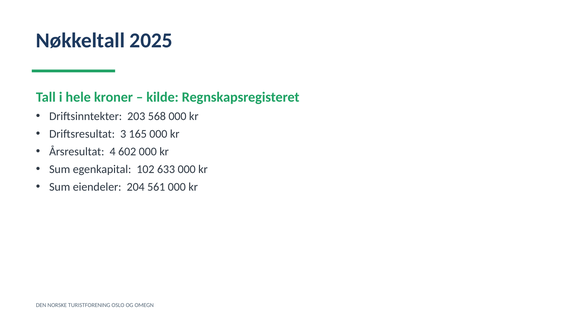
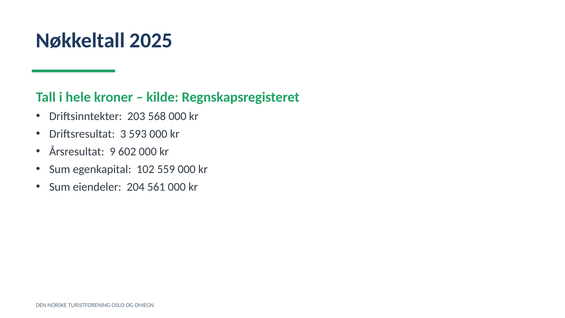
165: 165 -> 593
4: 4 -> 9
633: 633 -> 559
